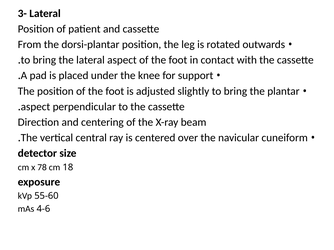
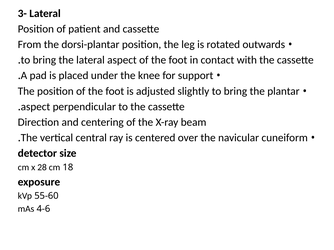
78: 78 -> 28
